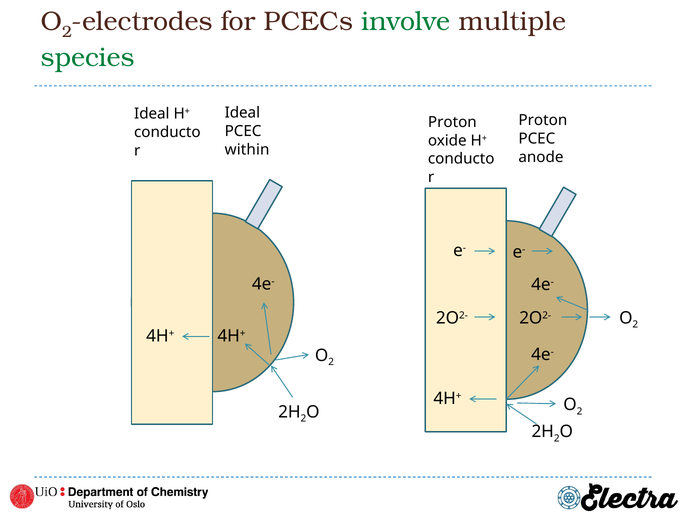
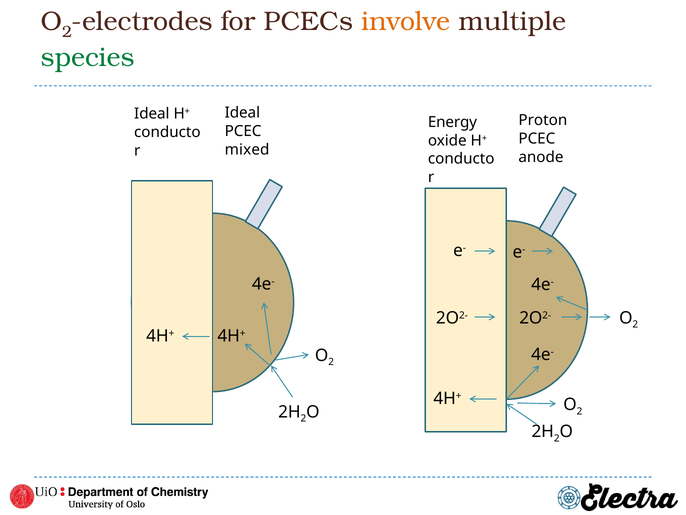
involve colour: green -> orange
Proton at (452, 122): Proton -> Energy
within: within -> mixed
